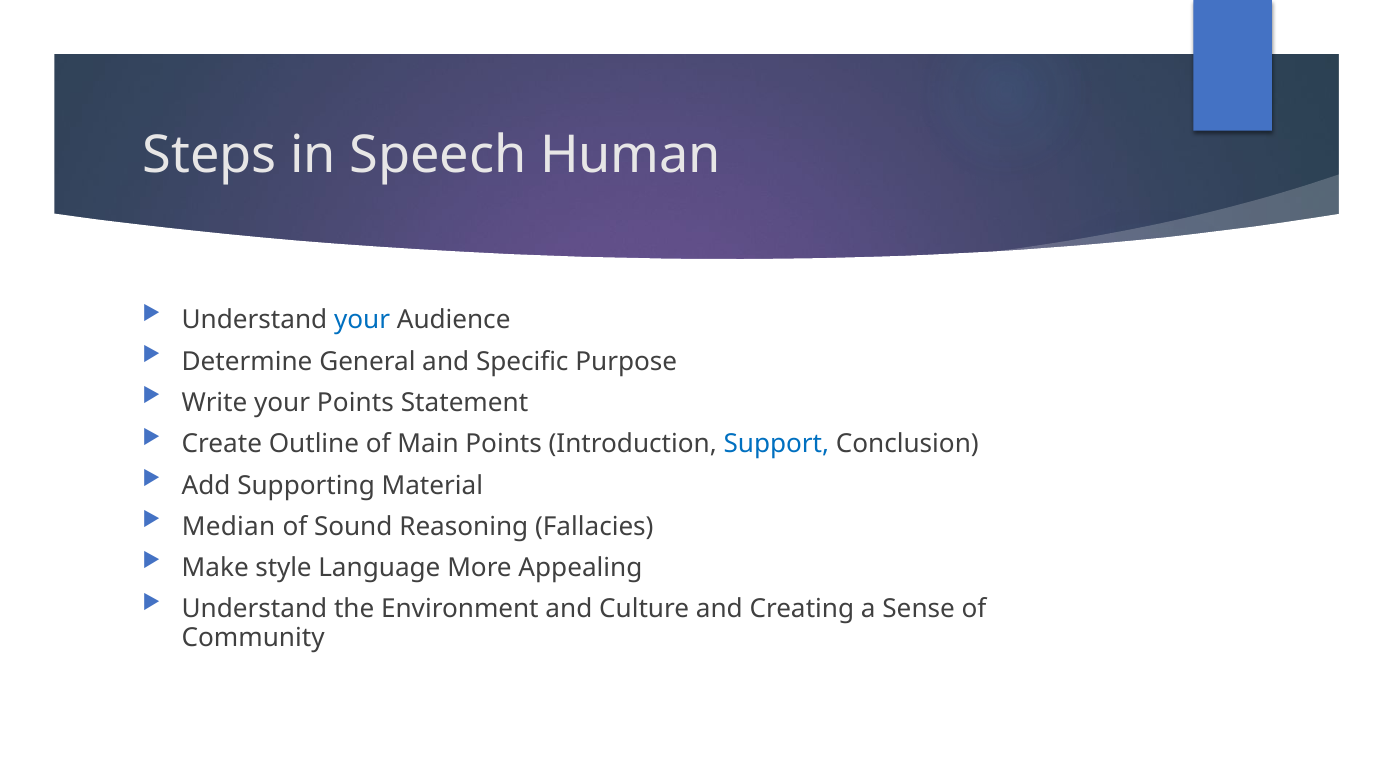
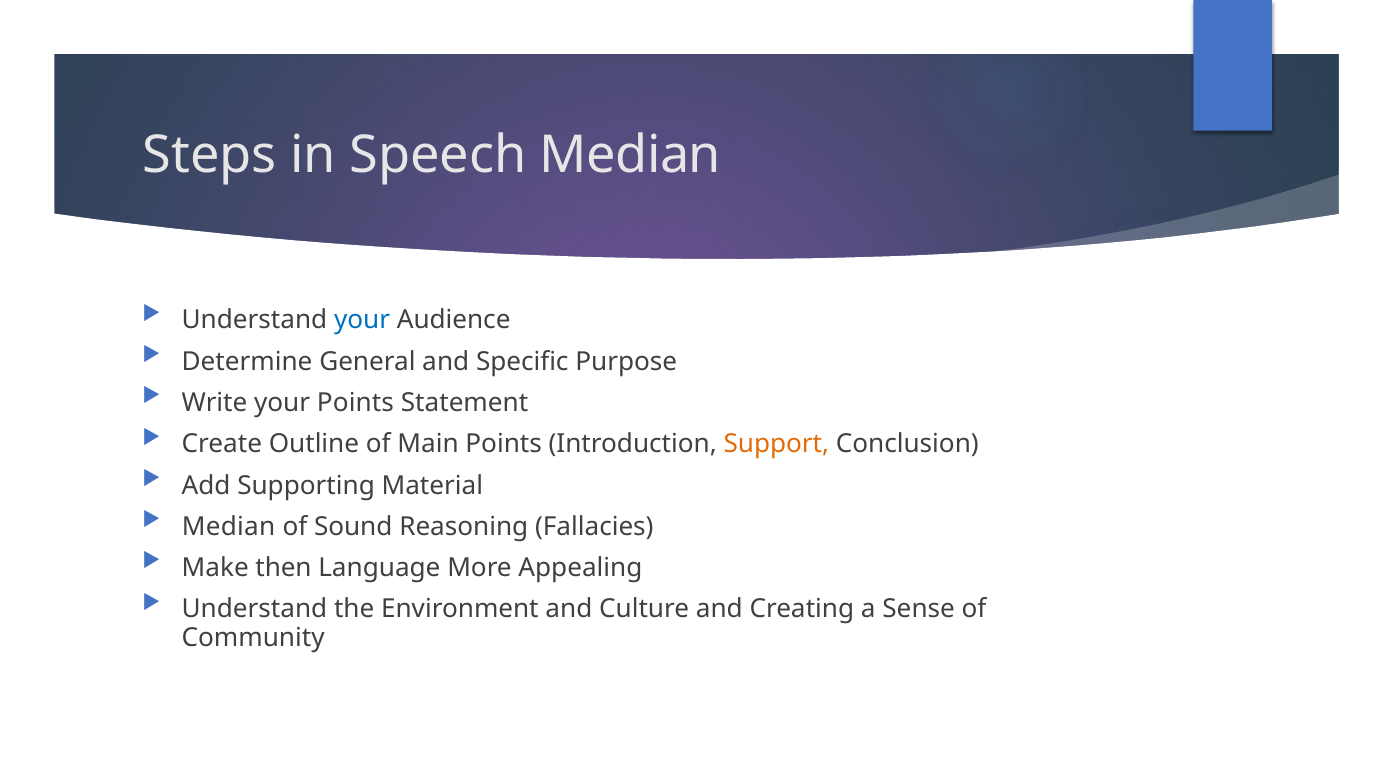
Speech Human: Human -> Median
Support colour: blue -> orange
style: style -> then
